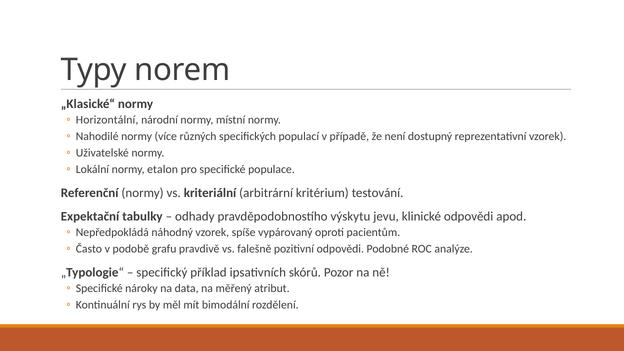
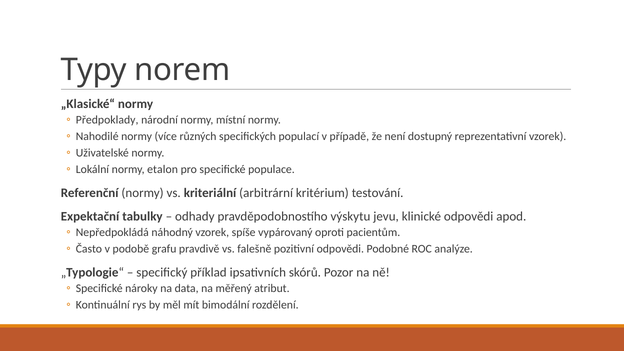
Horizontální: Horizontální -> Předpoklady
